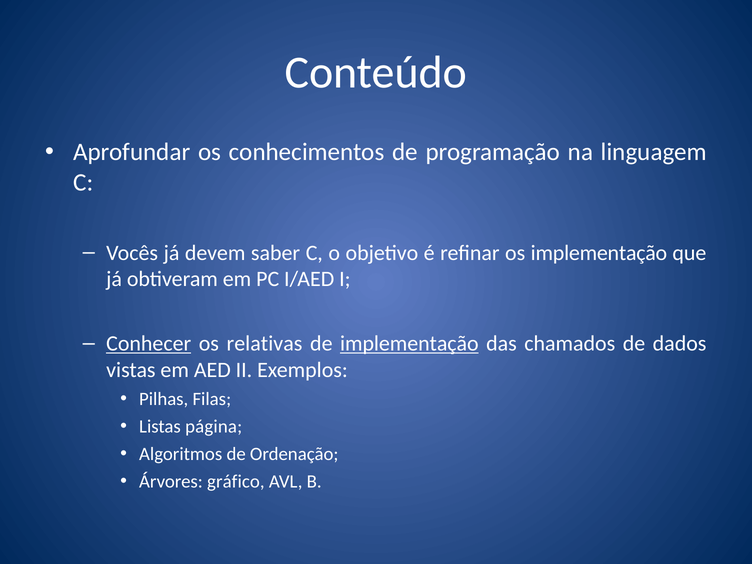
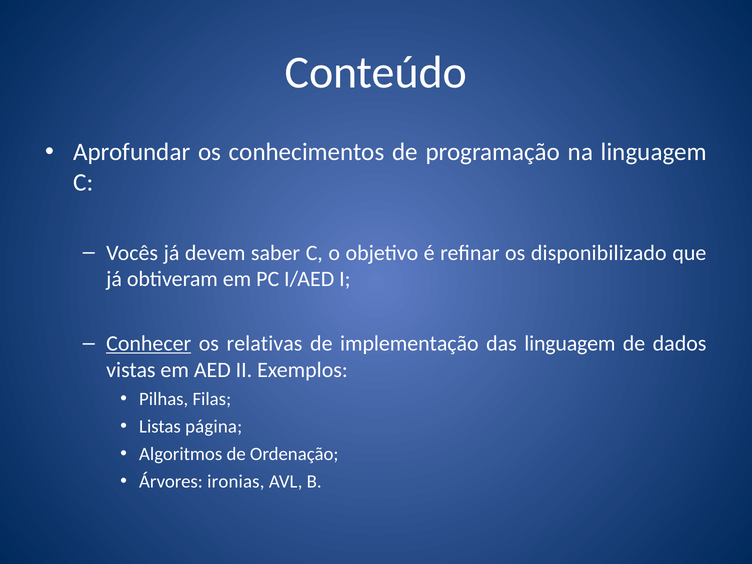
os implementação: implementação -> disponibilizado
implementação at (409, 344) underline: present -> none
das chamados: chamados -> linguagem
gráfico: gráfico -> ironias
